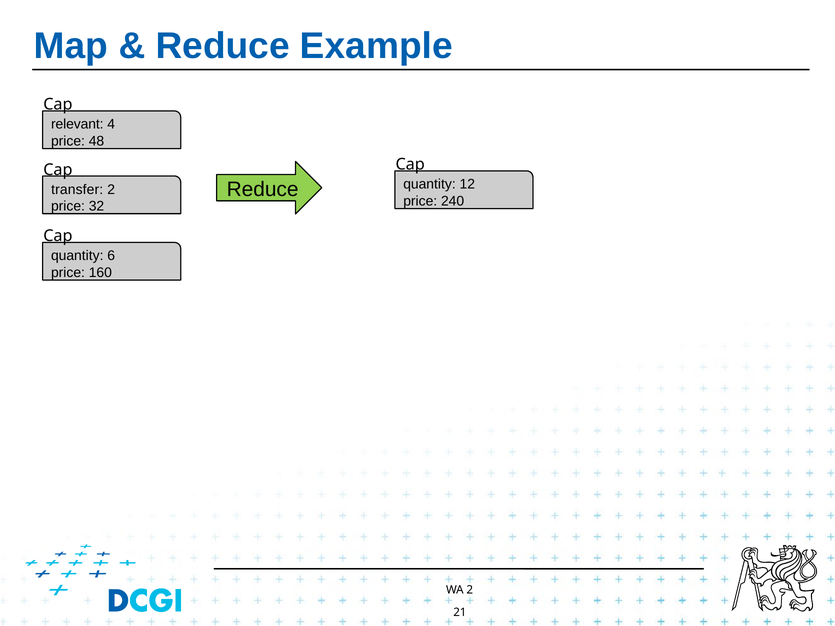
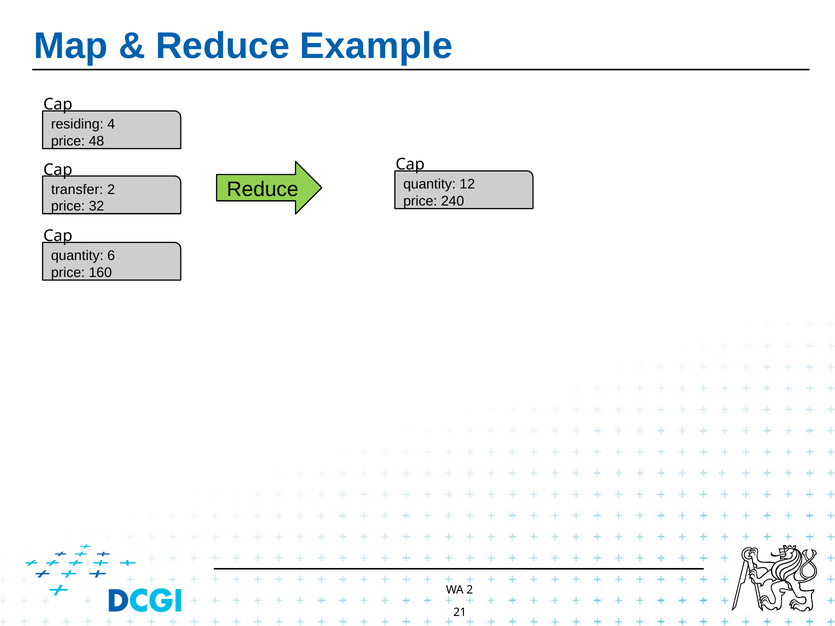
relevant: relevant -> residing
